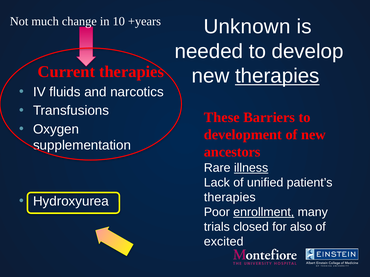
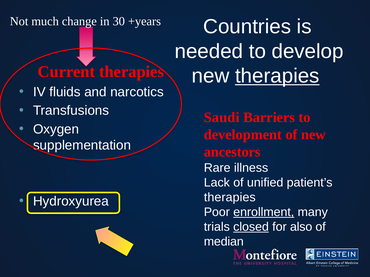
10: 10 -> 30
Unknown: Unknown -> Countries
These: These -> Saudi
illness underline: present -> none
closed underline: none -> present
excited: excited -> median
